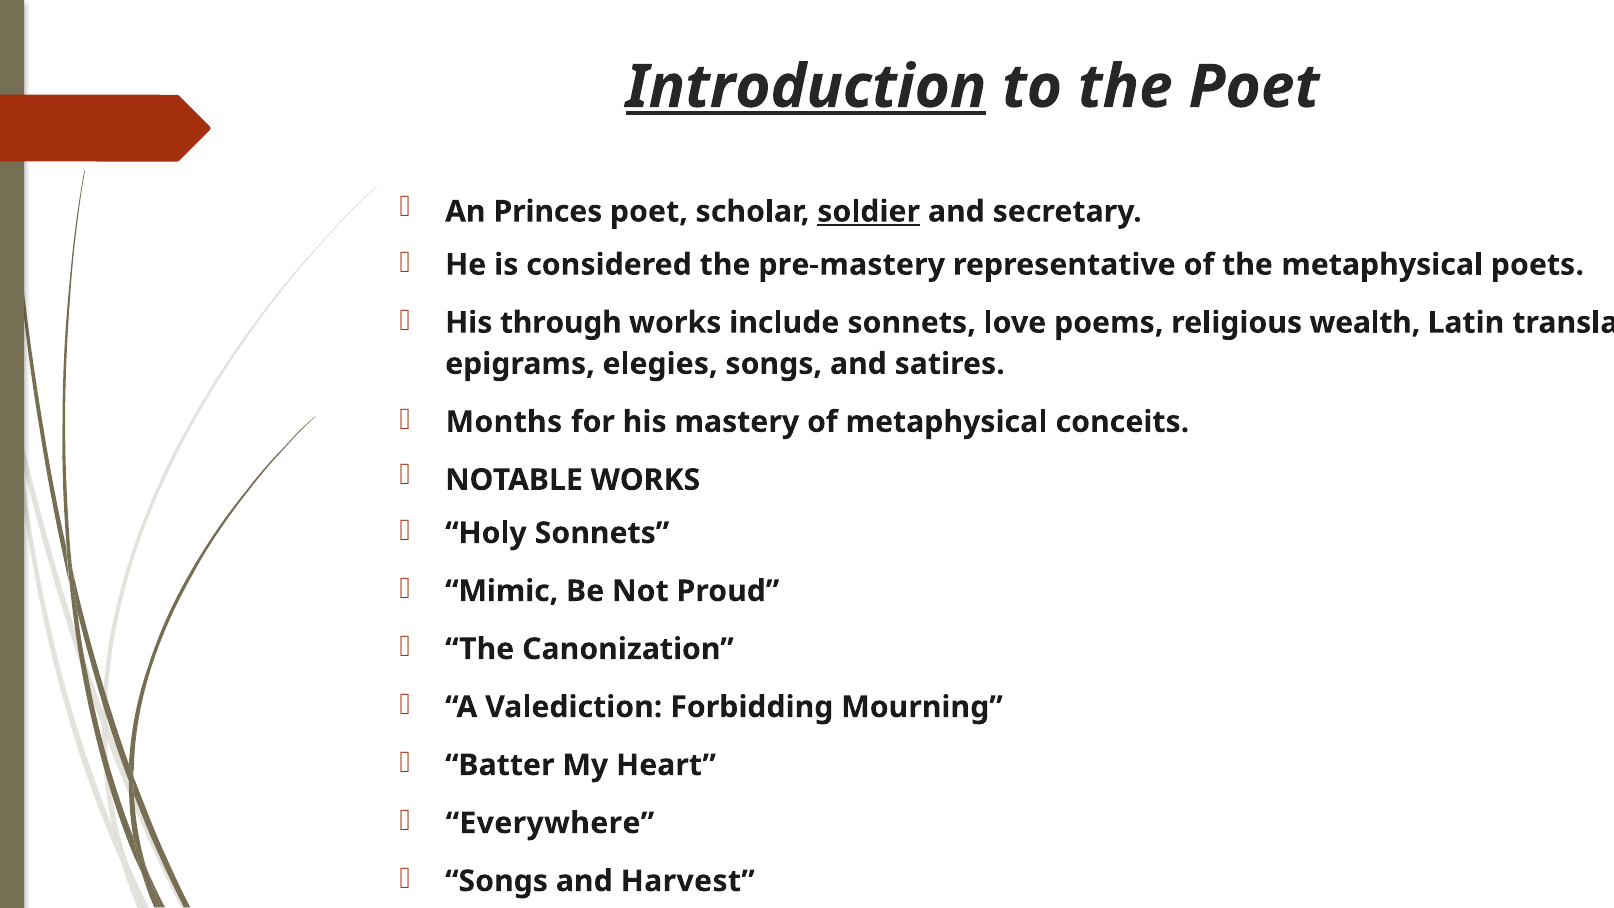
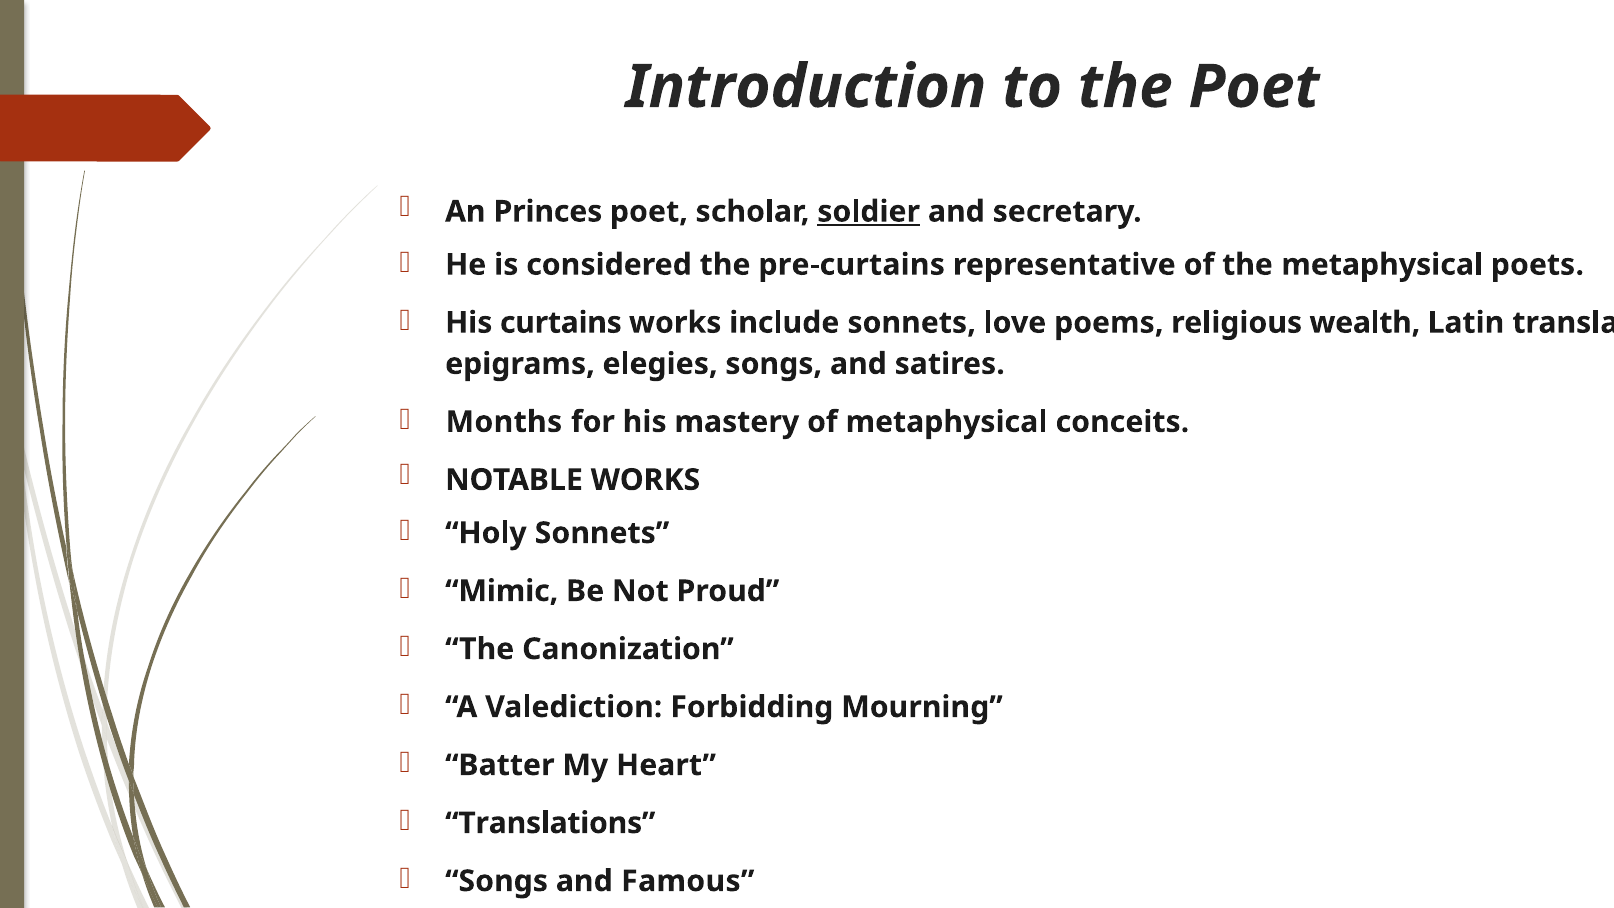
Introduction underline: present -> none
pre-mastery: pre-mastery -> pre-curtains
through: through -> curtains
Everywhere at (550, 823): Everywhere -> Translations
Harvest: Harvest -> Famous
